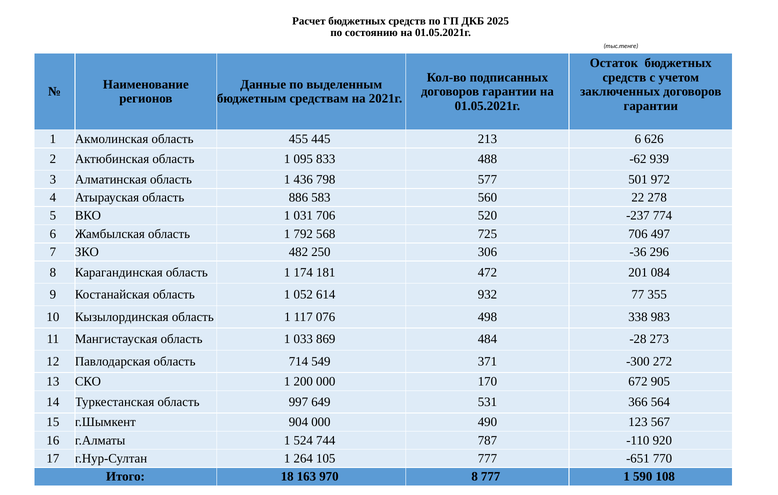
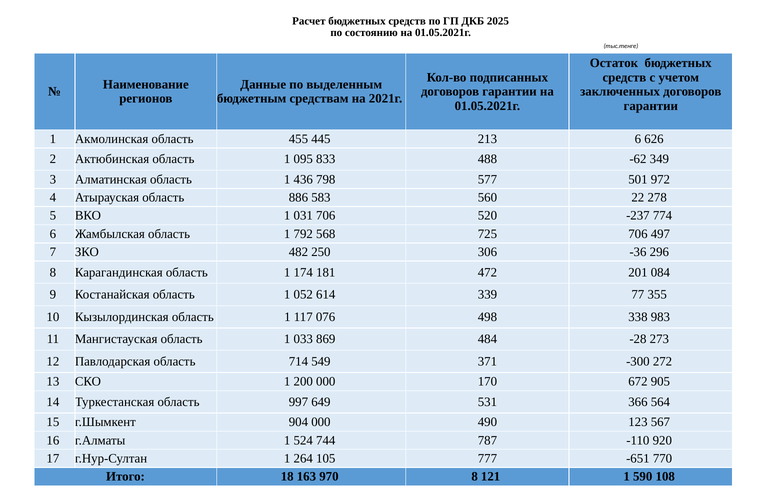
939: 939 -> 349
932: 932 -> 339
8 777: 777 -> 121
